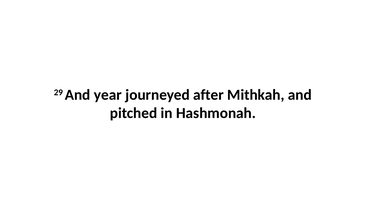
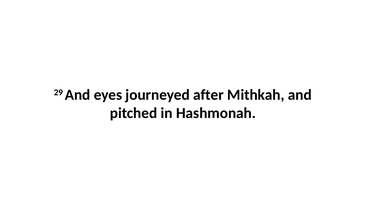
year: year -> eyes
